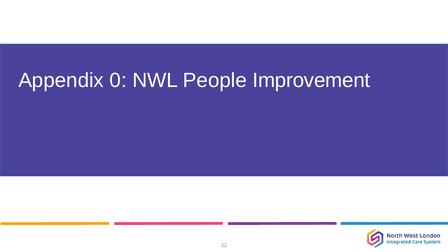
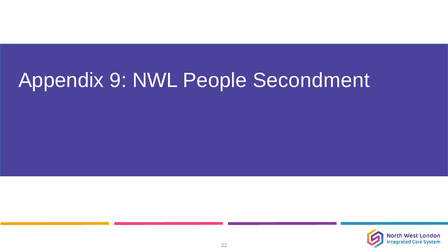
0: 0 -> 9
Improvement: Improvement -> Secondment
